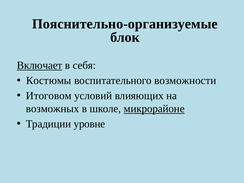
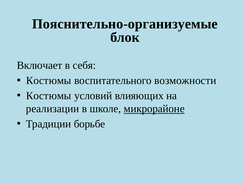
Включает underline: present -> none
Итоговом at (49, 96): Итоговом -> Костюмы
возможных: возможных -> реализации
уровне: уровне -> борьбе
